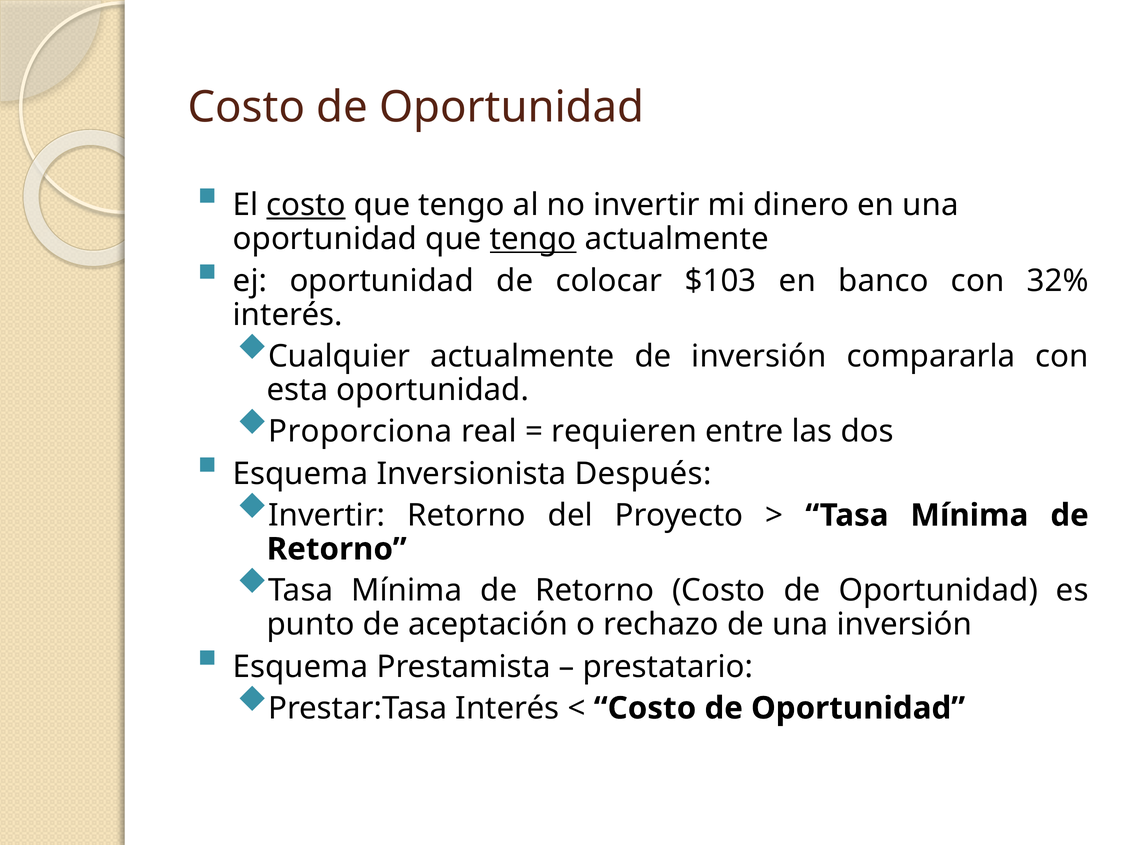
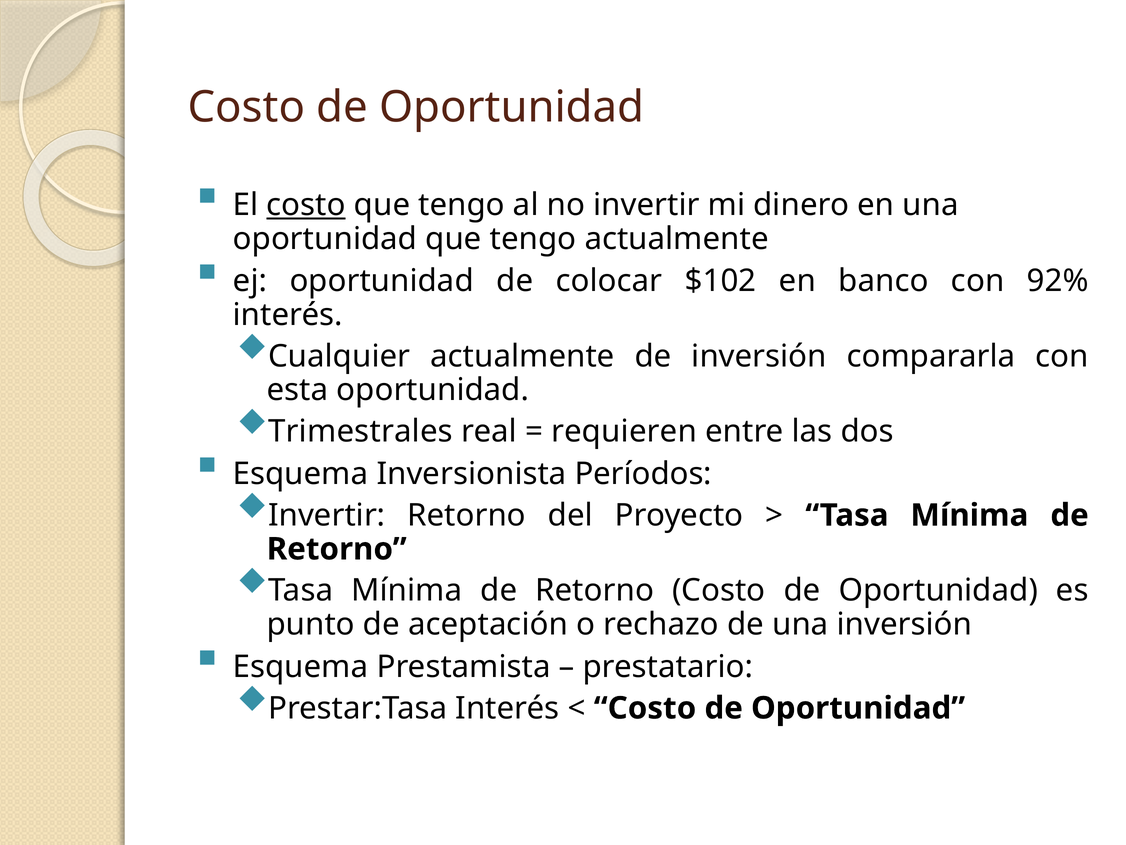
tengo at (533, 239) underline: present -> none
$103: $103 -> $102
32%: 32% -> 92%
Proporciona: Proporciona -> Trimestrales
Después: Después -> Períodos
